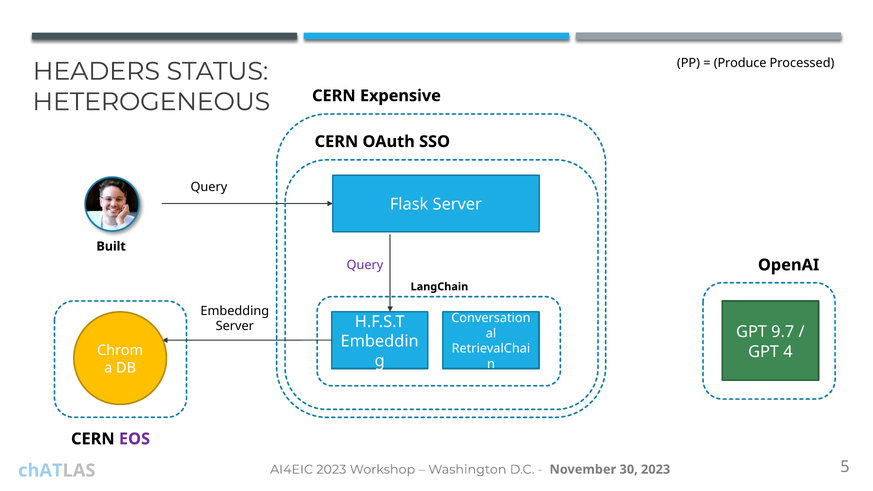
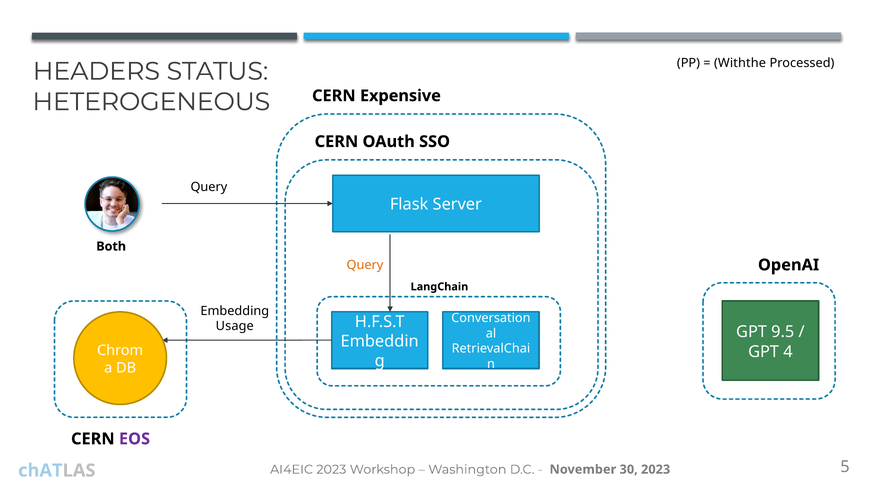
Produce: Produce -> Withthe
Built: Built -> Both
Query at (365, 265) colour: purple -> orange
Server at (235, 326): Server -> Usage
9.7: 9.7 -> 9.5
